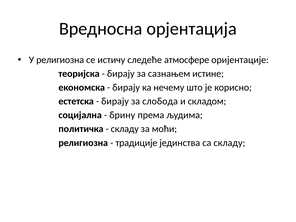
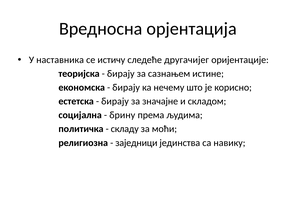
У религиозна: религиозна -> наставника
атмосфере: атмосфере -> другачијег
слобода: слобода -> значајне
традиције: традиције -> заједници
са складу: складу -> навику
